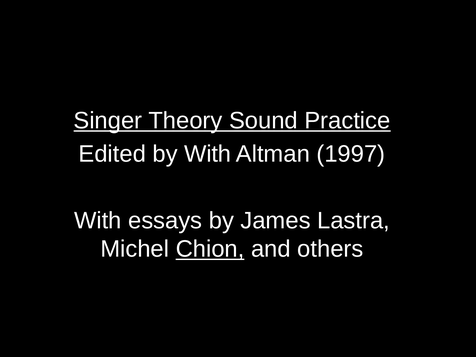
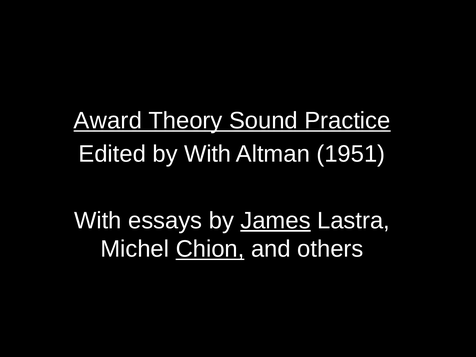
Singer: Singer -> Award
1997: 1997 -> 1951
James underline: none -> present
